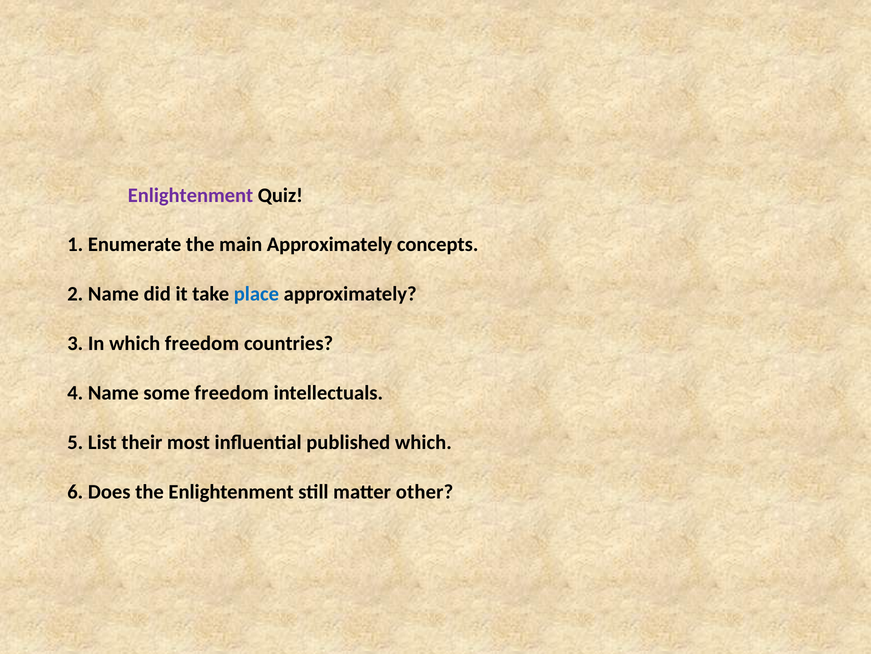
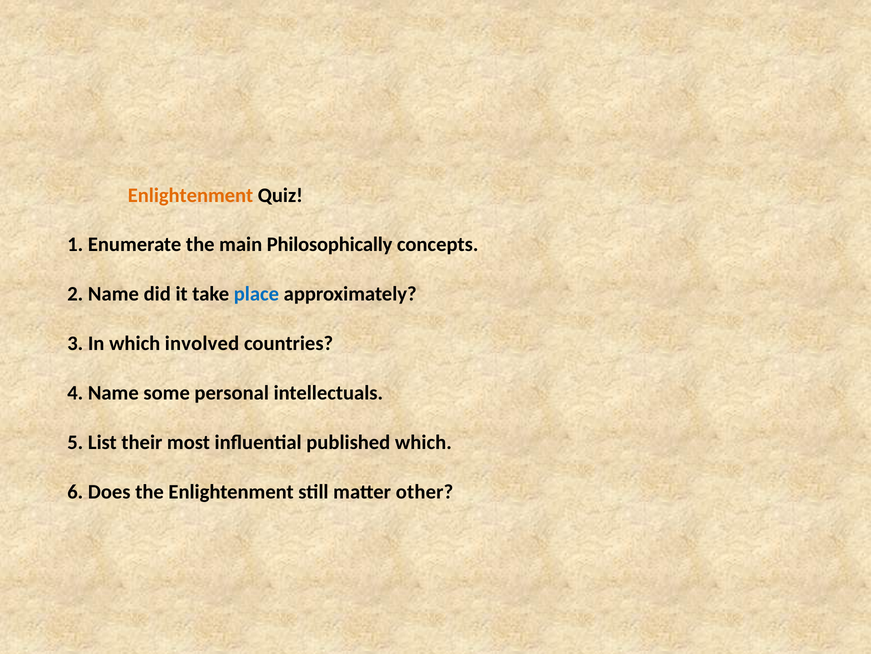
Enlightenment at (191, 195) colour: purple -> orange
main Approximately: Approximately -> Philosophically
which freedom: freedom -> involved
some freedom: freedom -> personal
